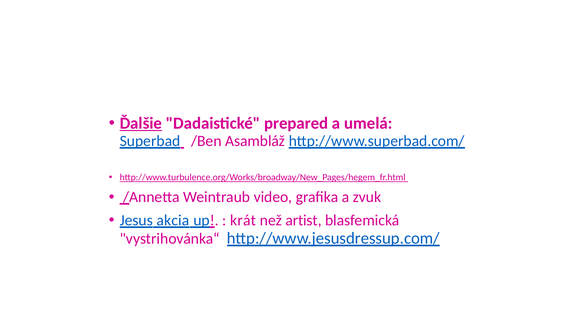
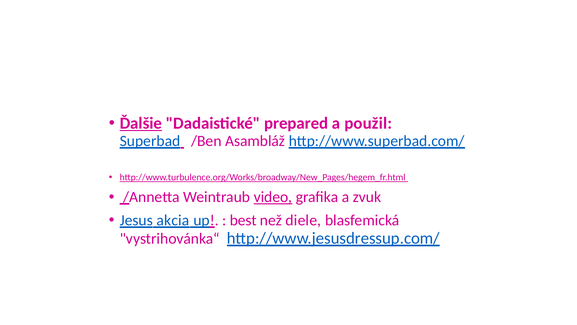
umelá: umelá -> použil
video underline: none -> present
krát: krát -> best
artist: artist -> diele
